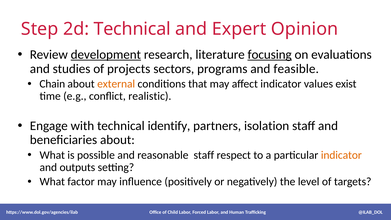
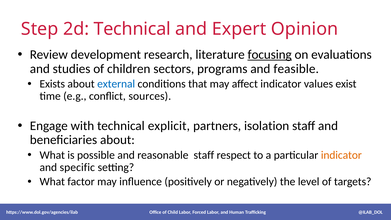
development underline: present -> none
projects: projects -> children
Chain: Chain -> Exists
external colour: orange -> blue
realistic: realistic -> sources
identify: identify -> explicit
outputs: outputs -> specific
